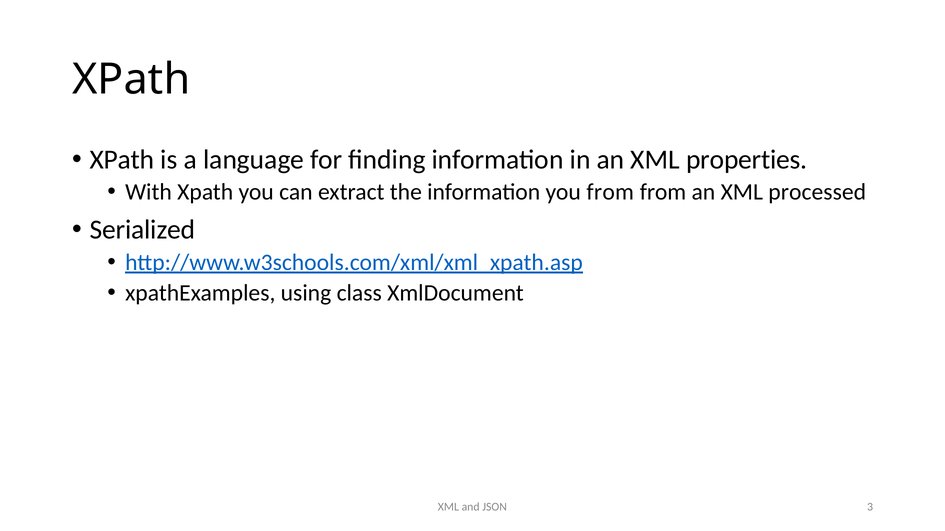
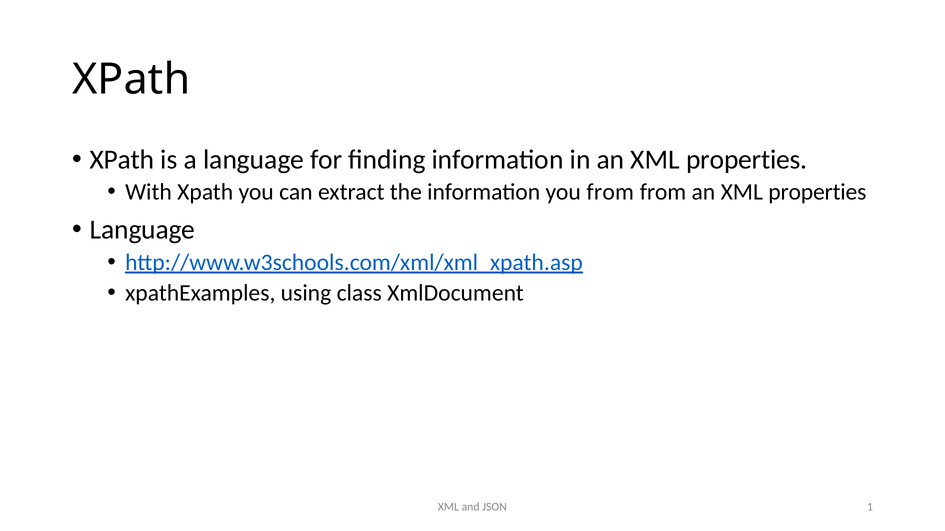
from an XML processed: processed -> properties
Serialized at (142, 230): Serialized -> Language
3: 3 -> 1
